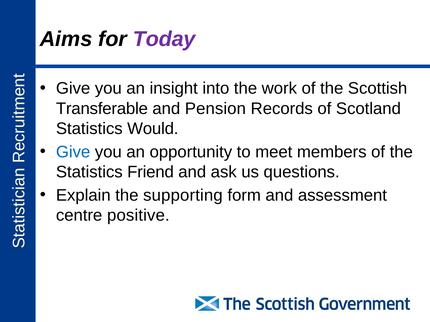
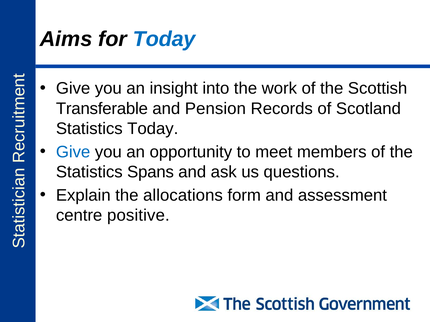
Today at (164, 39) colour: purple -> blue
Statistics Would: Would -> Today
Friend: Friend -> Spans
supporting: supporting -> allocations
